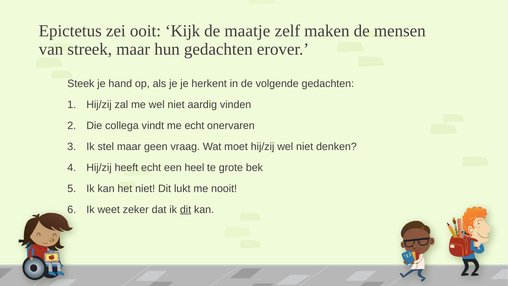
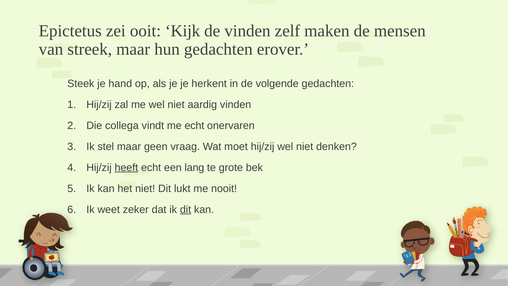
de maatje: maatje -> vinden
heeft underline: none -> present
heel: heel -> lang
